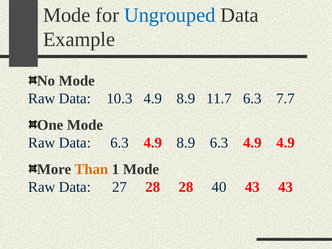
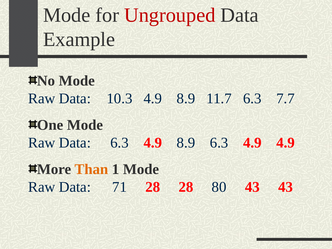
Ungrouped colour: blue -> red
27: 27 -> 71
40: 40 -> 80
